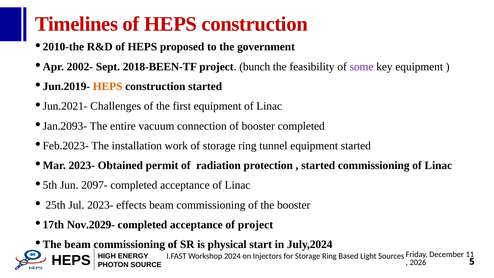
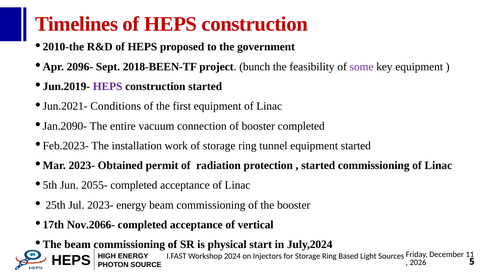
2002-: 2002- -> 2096-
HEPS at (108, 86) colour: orange -> purple
Challenges: Challenges -> Conditions
Jan.2093-: Jan.2093- -> Jan.2090-
2097-: 2097- -> 2055-
2023- effects: effects -> energy
Nov.2029-: Nov.2029- -> Nov.2066-
of project: project -> vertical
